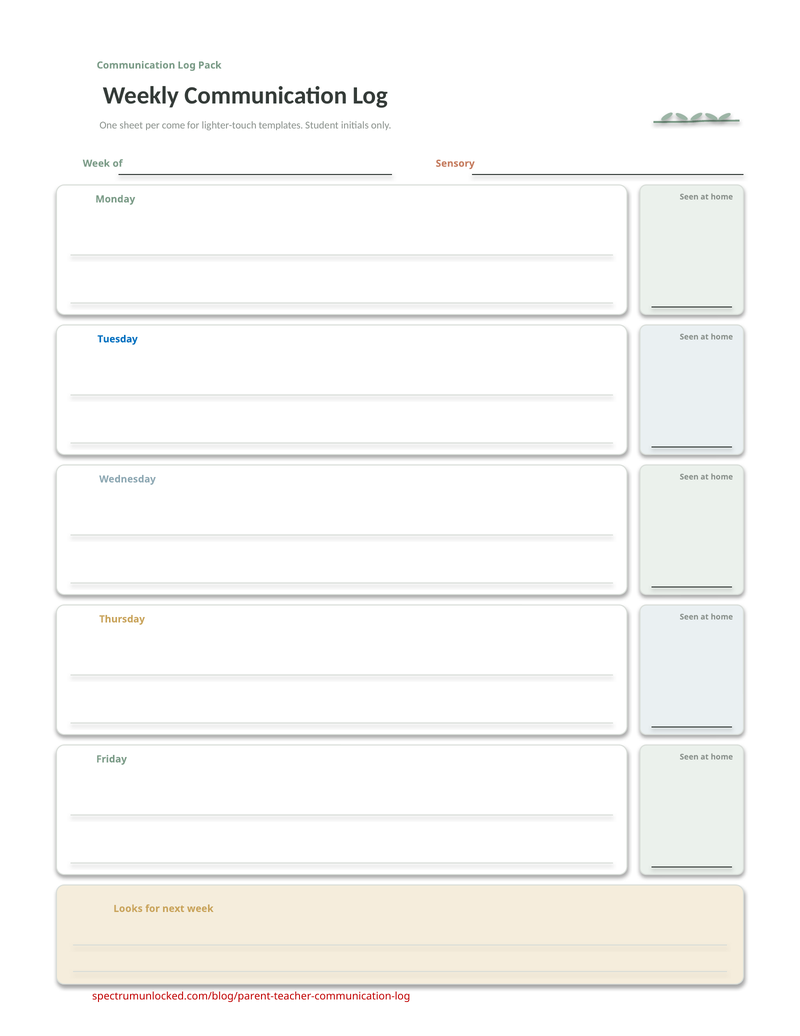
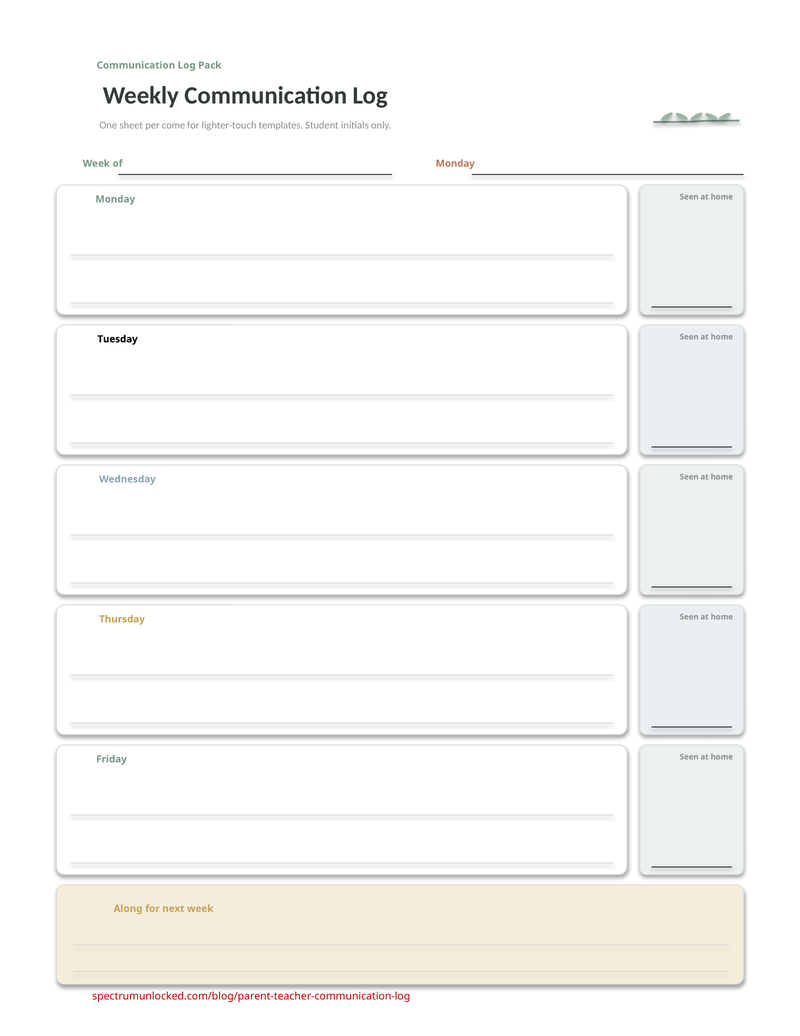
of Sensory: Sensory -> Monday
Tuesday colour: blue -> black
Looks: Looks -> Along
